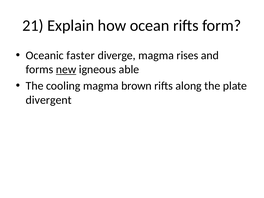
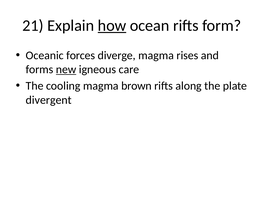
how underline: none -> present
faster: faster -> forces
able: able -> care
